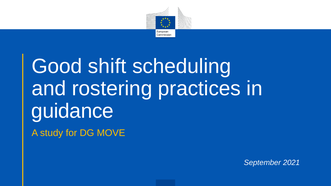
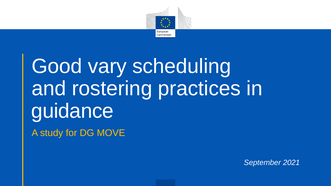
shift: shift -> vary
